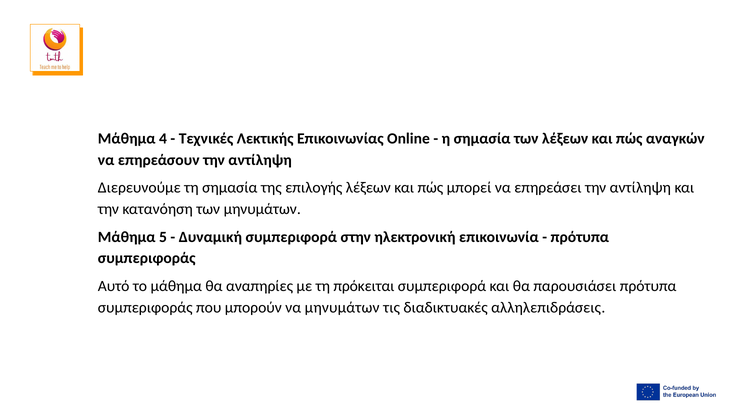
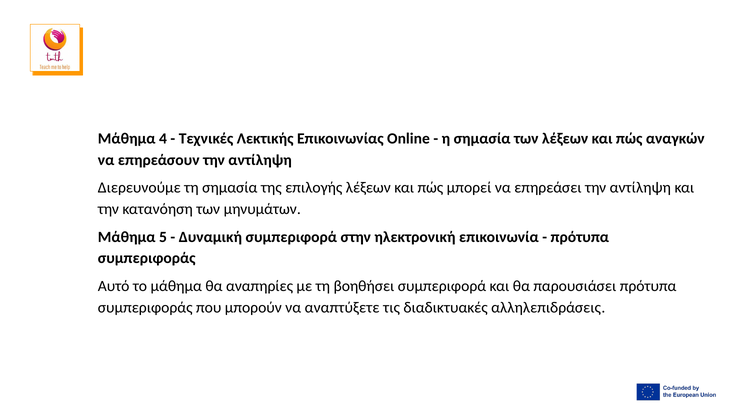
πρόκειται: πρόκειται -> βοηθήσει
να μηνυμάτων: μηνυμάτων -> αναπτύξετε
